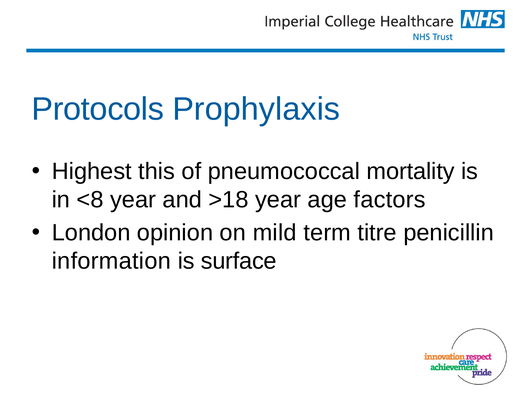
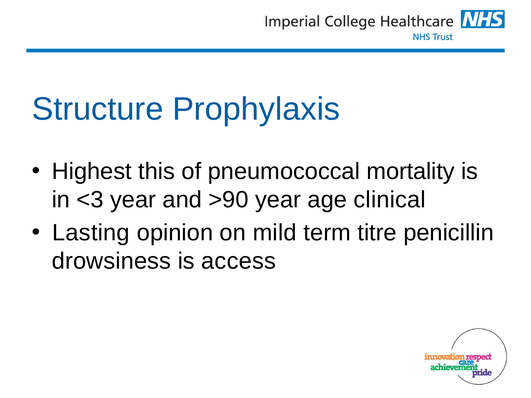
Protocols: Protocols -> Structure
<8: <8 -> <3
>18: >18 -> >90
factors: factors -> clinical
London: London -> Lasting
information: information -> drowsiness
surface: surface -> access
